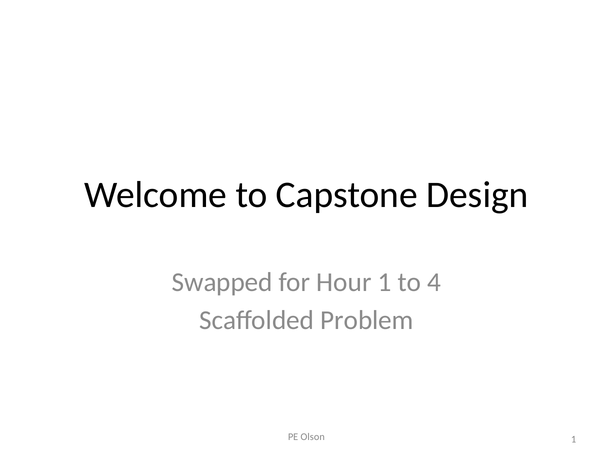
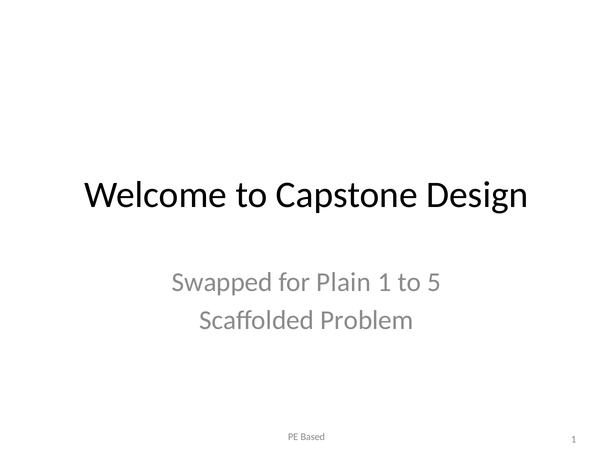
Hour: Hour -> Plain
4: 4 -> 5
Olson: Olson -> Based
